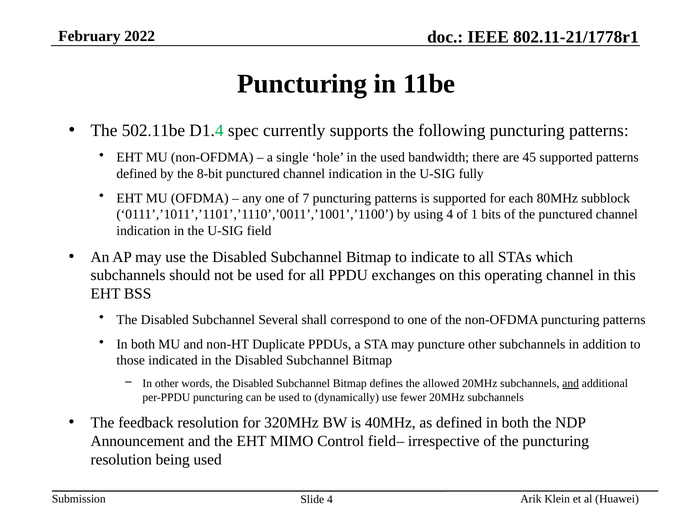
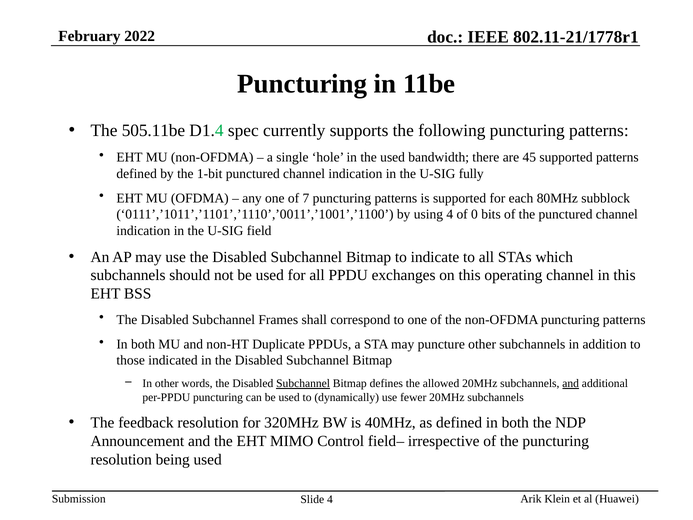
502.11be: 502.11be -> 505.11be
8-bit: 8-bit -> 1-bit
1: 1 -> 0
Several: Several -> Frames
Subchannel at (303, 383) underline: none -> present
